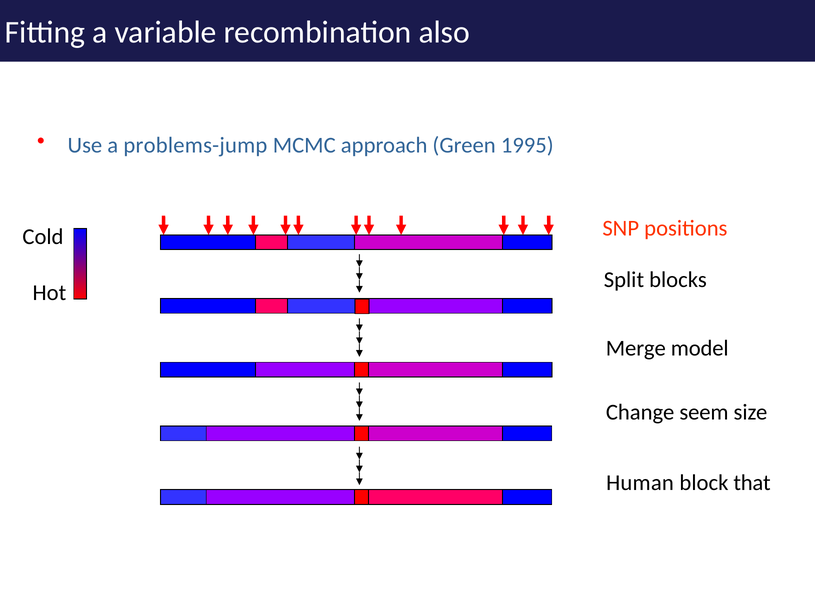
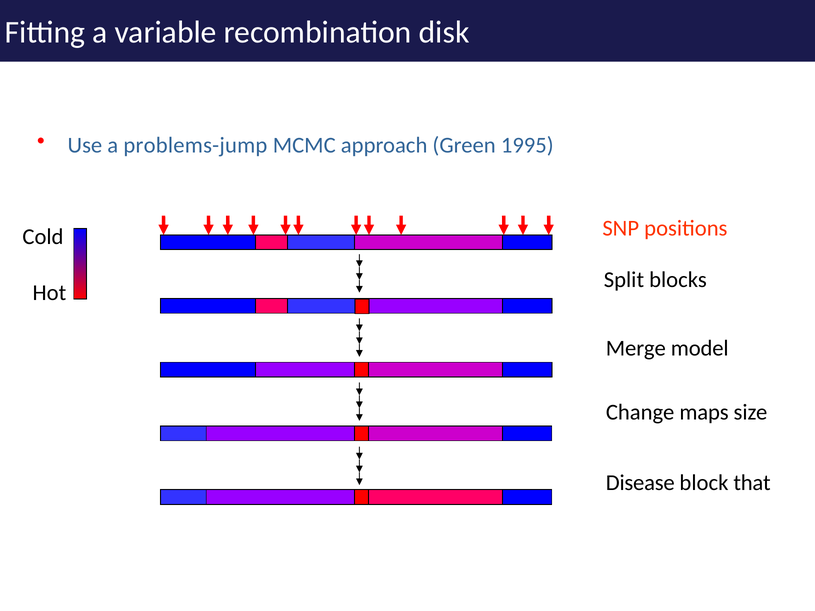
also: also -> disk
seem: seem -> maps
Human: Human -> Disease
